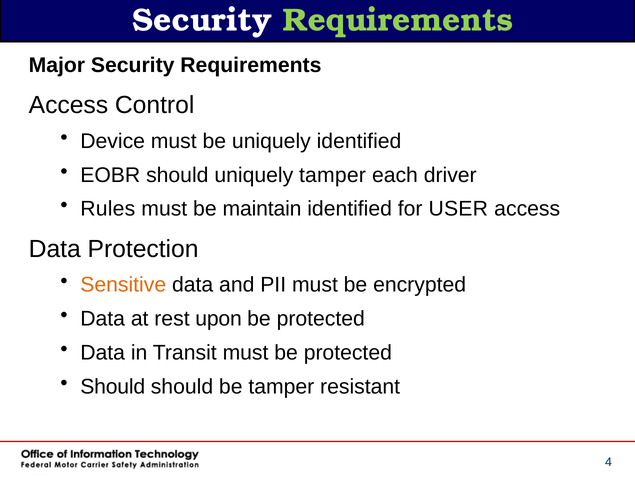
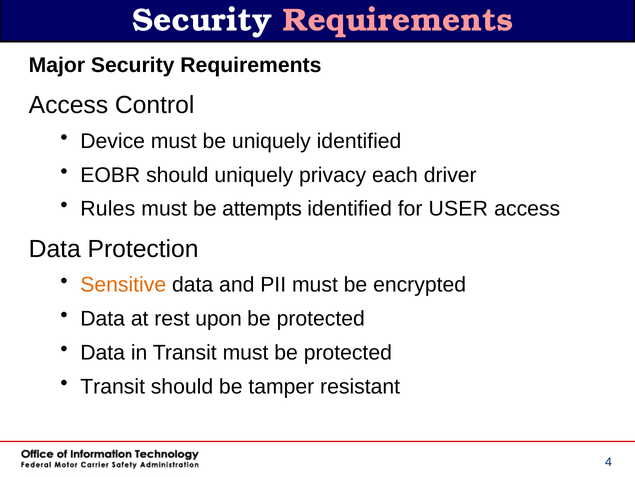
Requirements at (398, 20) colour: light green -> pink
uniquely tamper: tamper -> privacy
maintain: maintain -> attempts
Should at (113, 386): Should -> Transit
